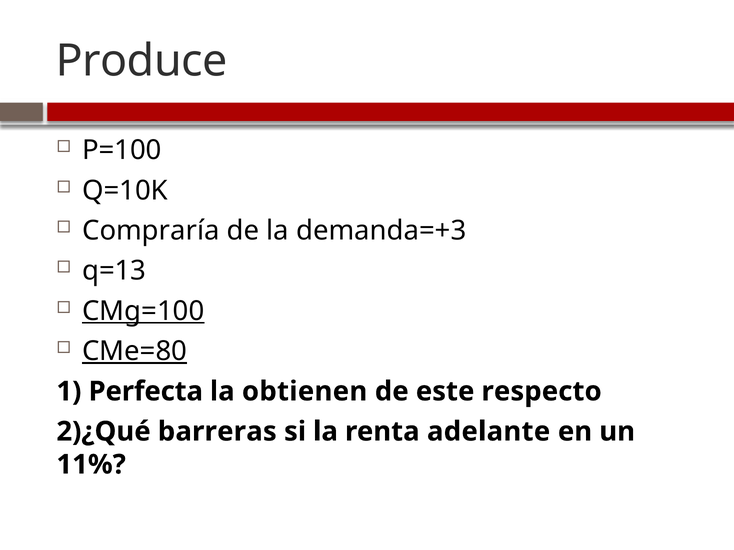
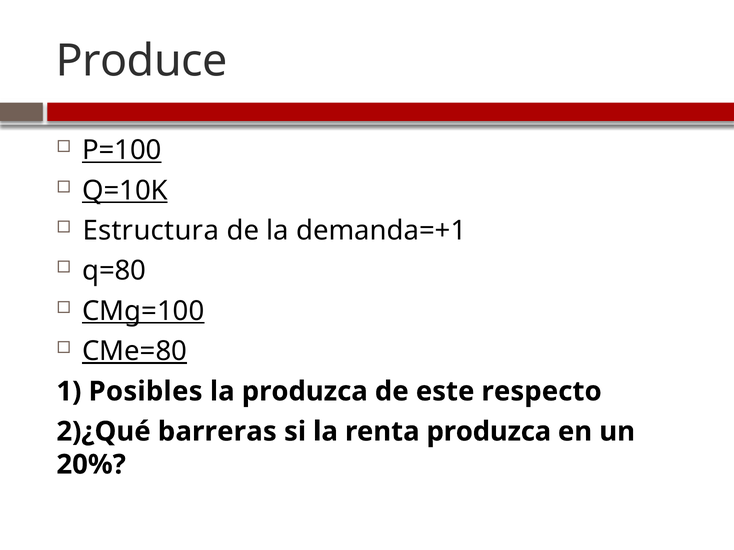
P=100 underline: none -> present
Q=10K underline: none -> present
Compraría: Compraría -> Estructura
demanda=+3: demanda=+3 -> demanda=+1
q=13: q=13 -> q=80
Perfecta: Perfecta -> Posibles
la obtienen: obtienen -> produzca
renta adelante: adelante -> produzca
11%: 11% -> 20%
